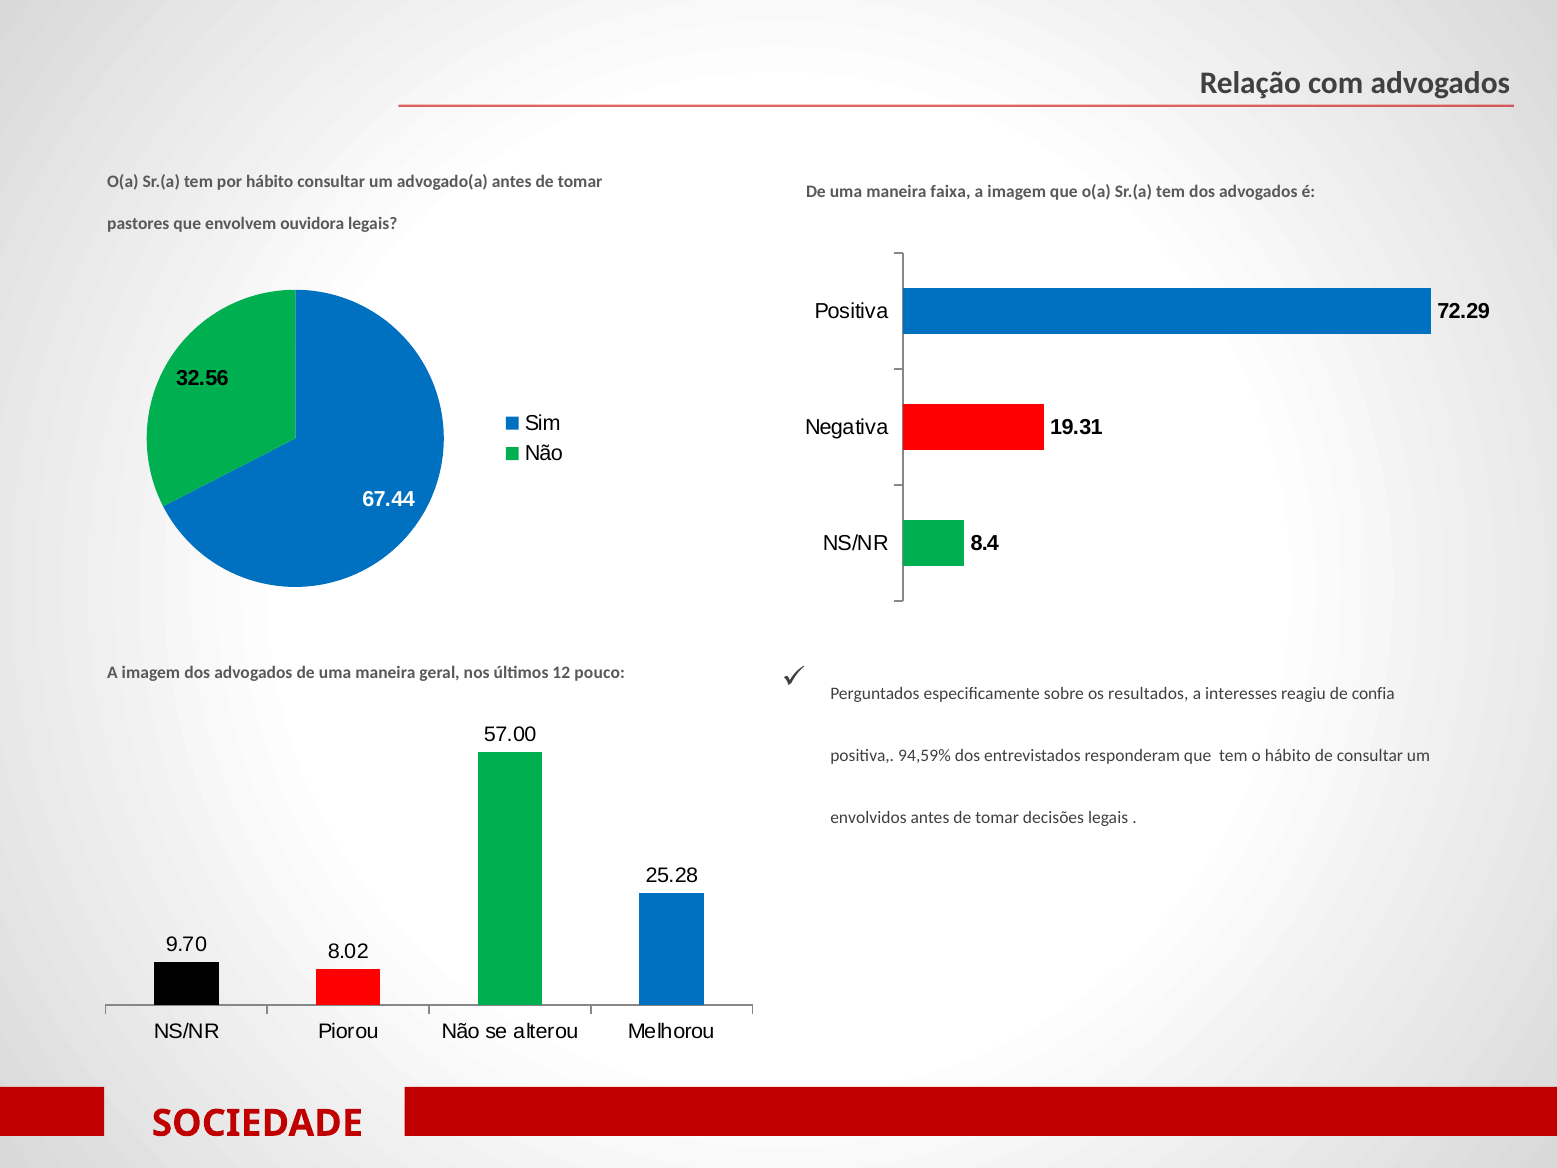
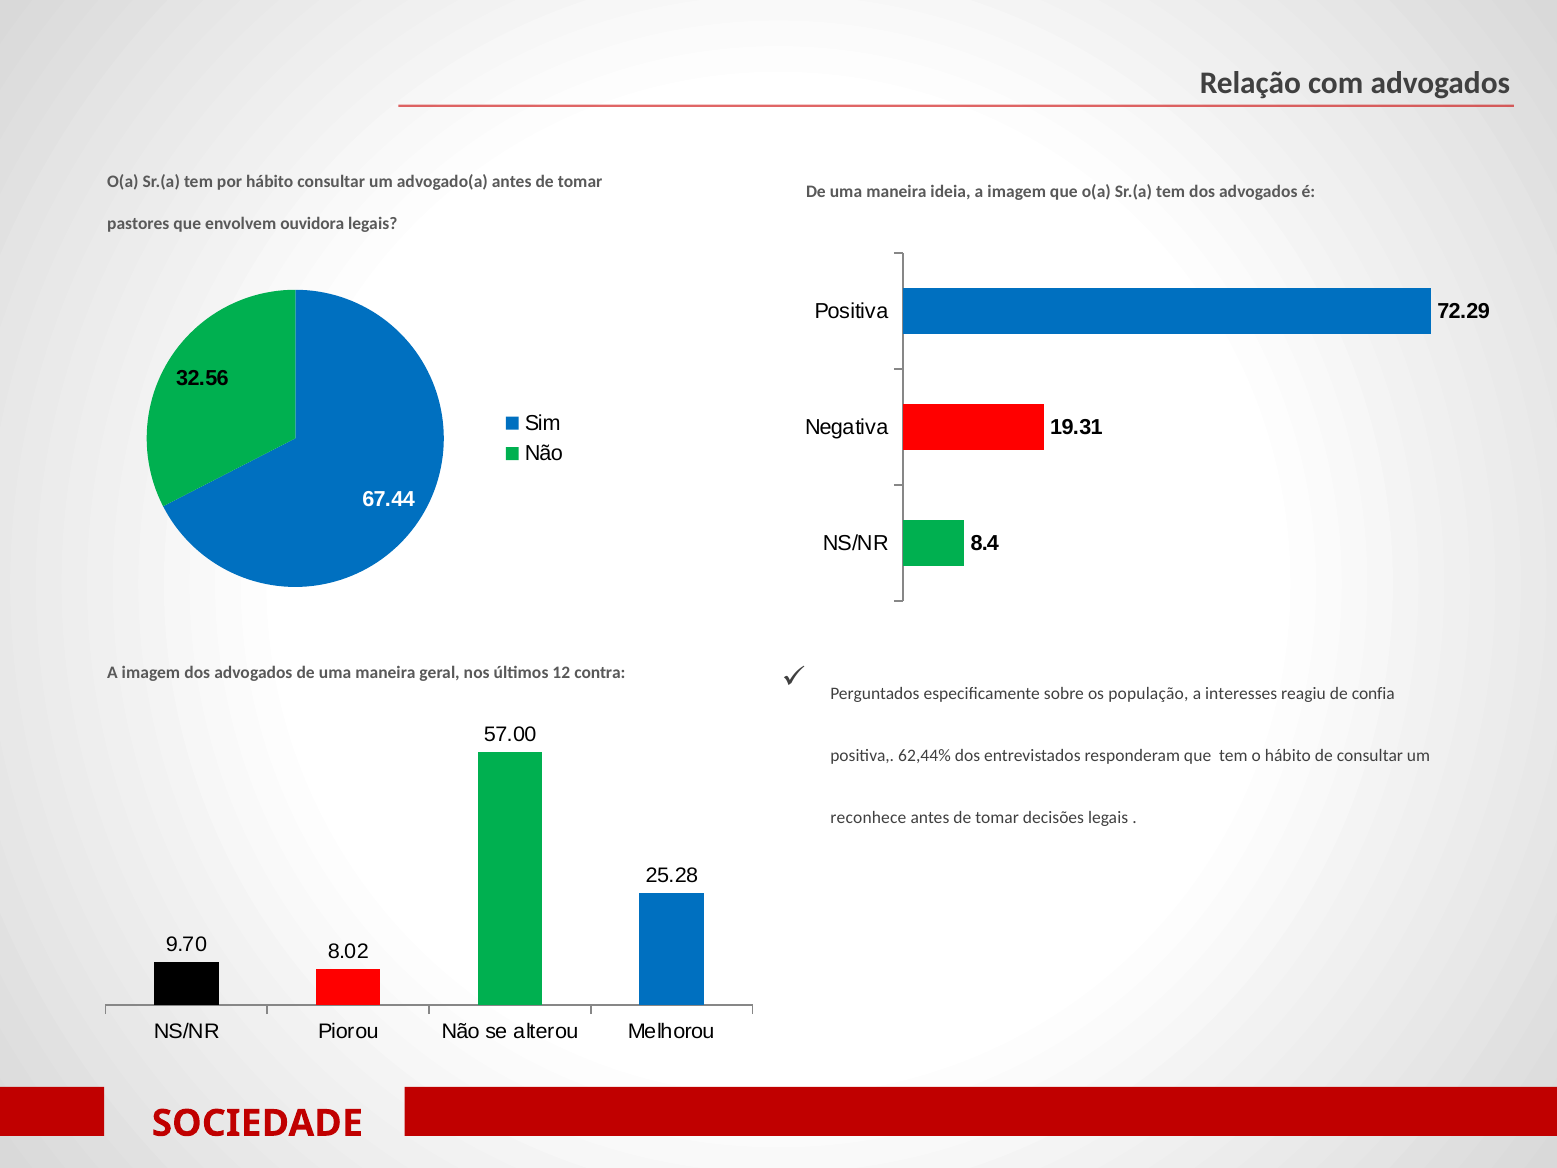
faixa: faixa -> ideia
pouco: pouco -> contra
resultados: resultados -> população
94,59%: 94,59% -> 62,44%
envolvidos: envolvidos -> reconhece
